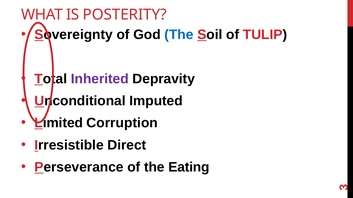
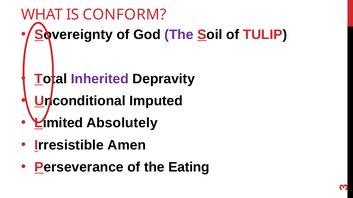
POSTERITY: POSTERITY -> CONFORM
The at (179, 35) colour: blue -> purple
Corruption: Corruption -> Absolutely
Direct: Direct -> Amen
